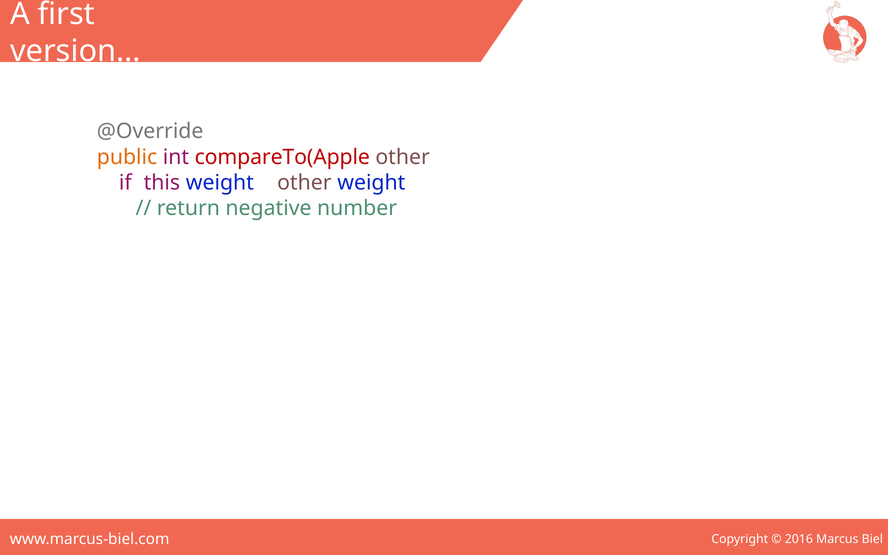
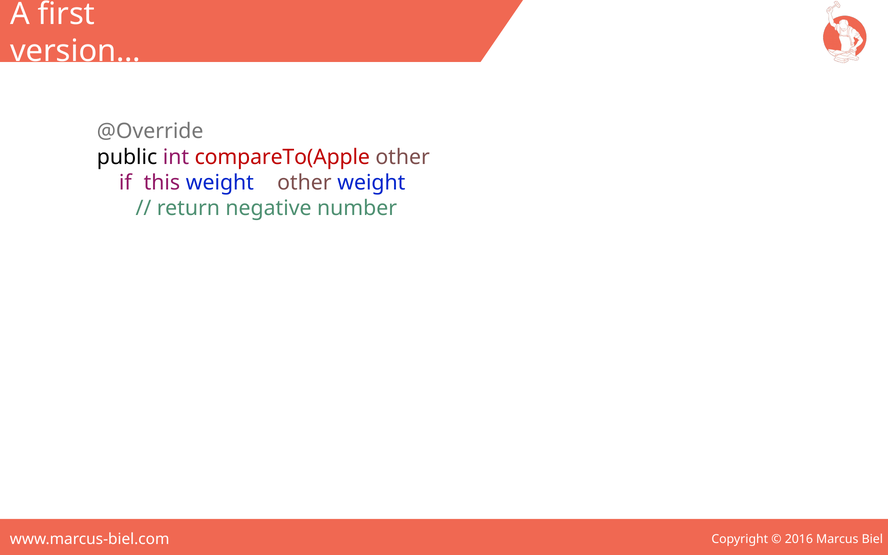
public colour: orange -> black
